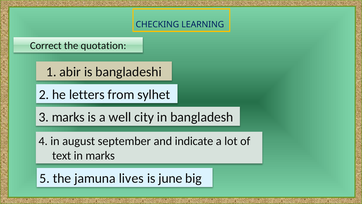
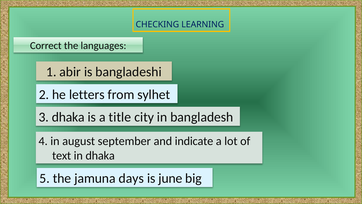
quotation: quotation -> languages
3 marks: marks -> dhaka
well: well -> title
in marks: marks -> dhaka
lives: lives -> days
